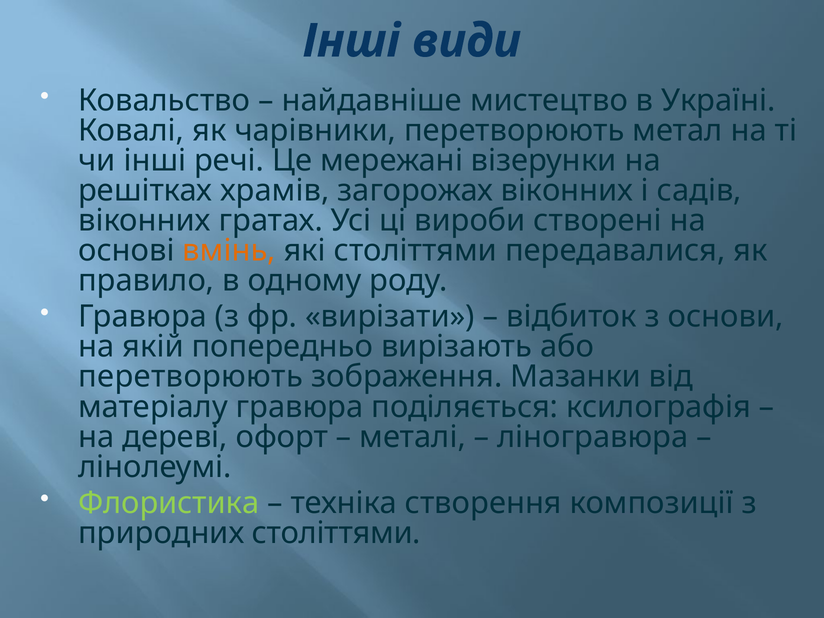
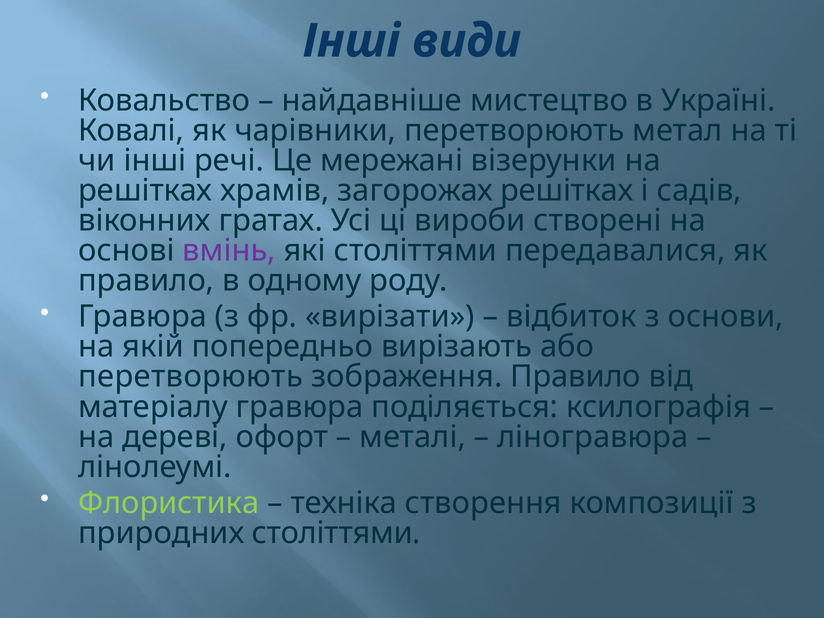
загорожах віконних: віконних -> решітках
вмінь colour: orange -> purple
зображення Мазанки: Мазанки -> Правило
